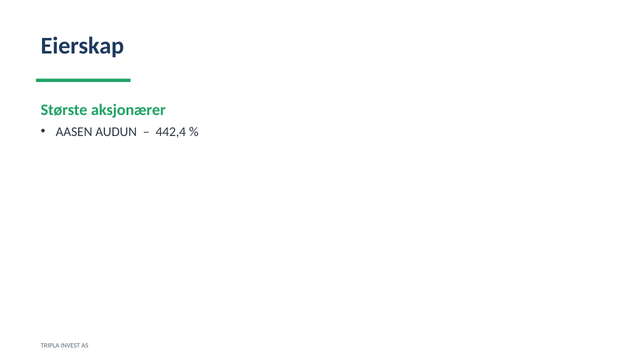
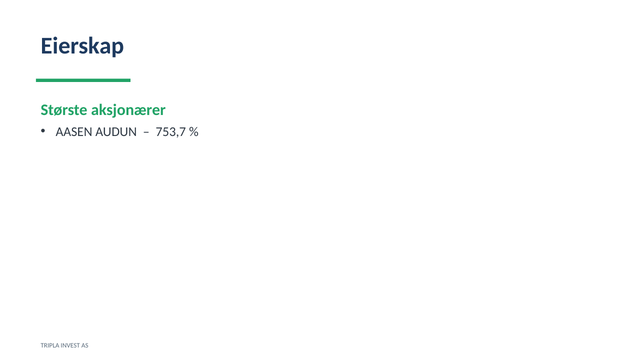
442,4: 442,4 -> 753,7
